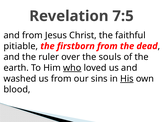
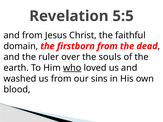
7:5: 7:5 -> 5:5
pitiable: pitiable -> domain
His underline: present -> none
